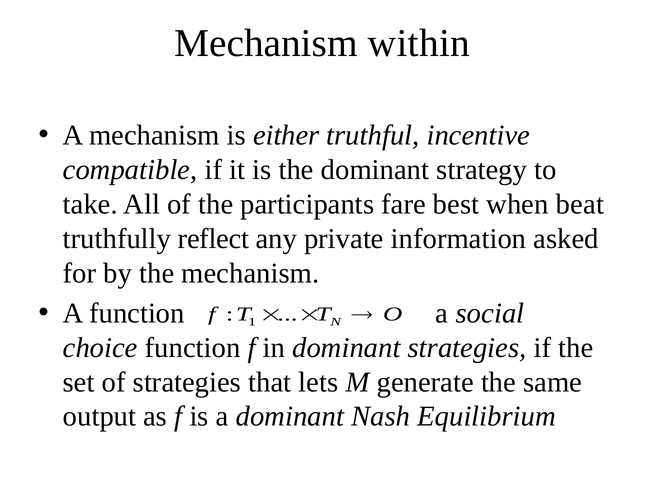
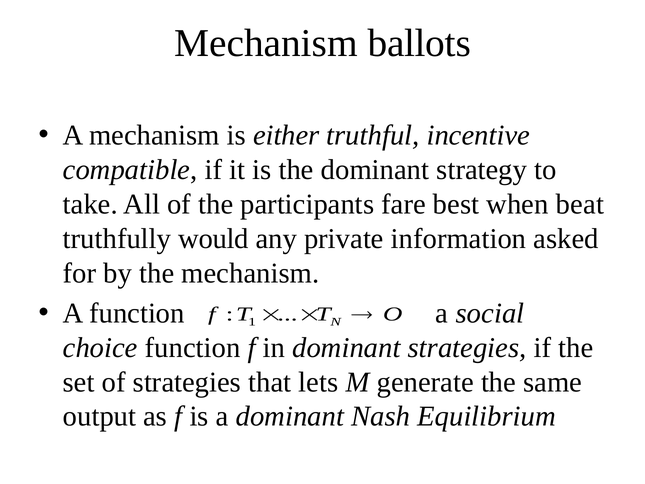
within: within -> ballots
reflect: reflect -> would
